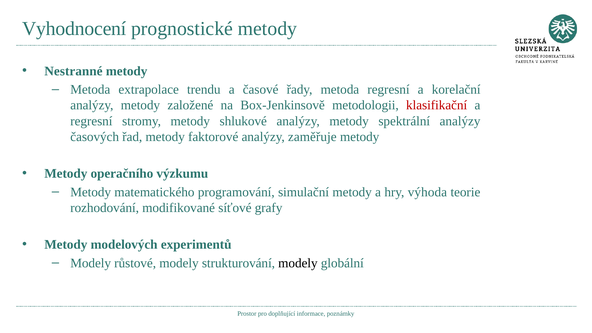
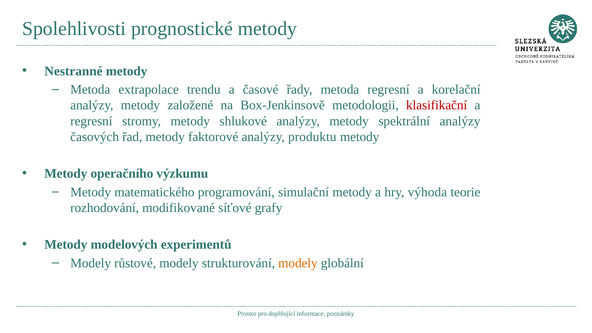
Vyhodnocení: Vyhodnocení -> Spolehlivosti
zaměřuje: zaměřuje -> produktu
modely at (298, 263) colour: black -> orange
